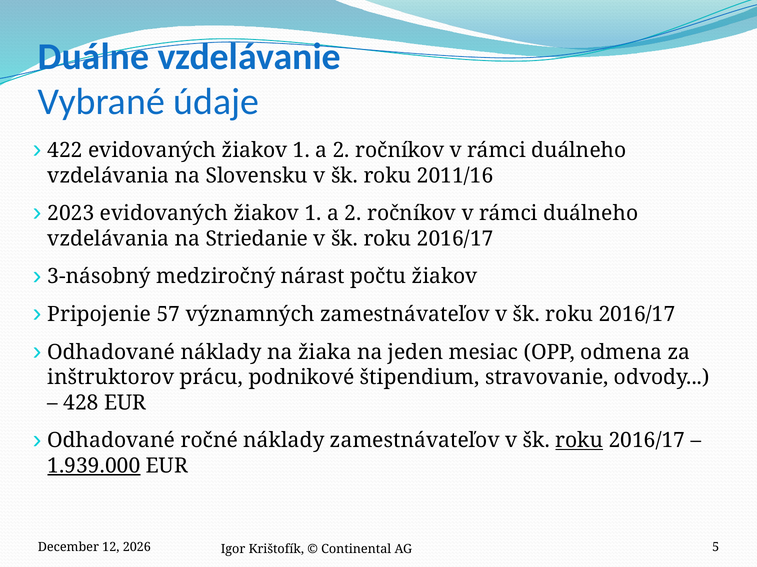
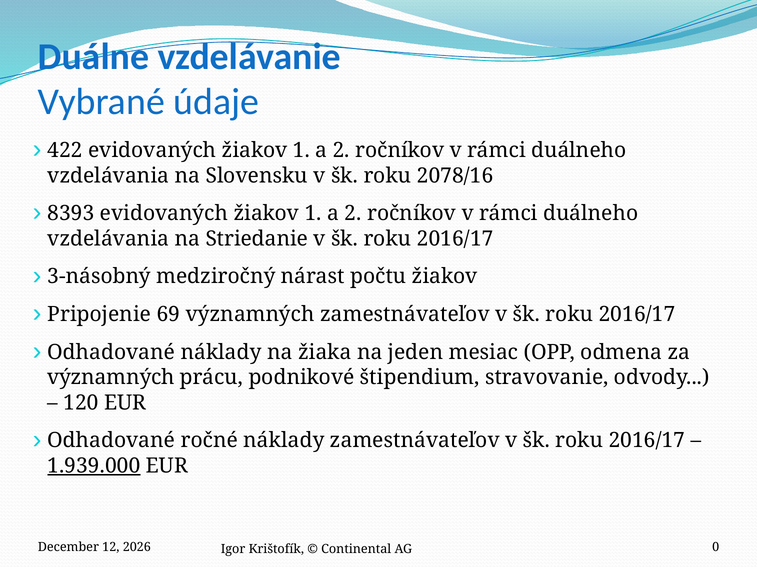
2011/16: 2011/16 -> 2078/16
2023: 2023 -> 8393
57: 57 -> 69
inštruktorov at (111, 378): inštruktorov -> významných
428: 428 -> 120
roku at (579, 441) underline: present -> none
5: 5 -> 0
